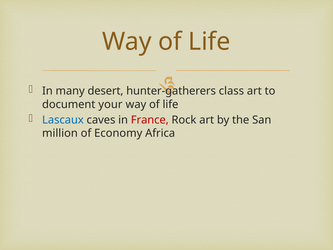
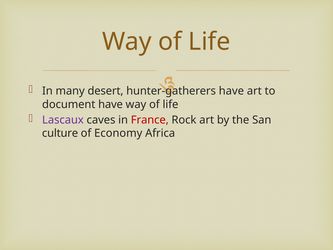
class at (231, 91): class -> have
document your: your -> have
Lascaux colour: blue -> purple
million: million -> culture
